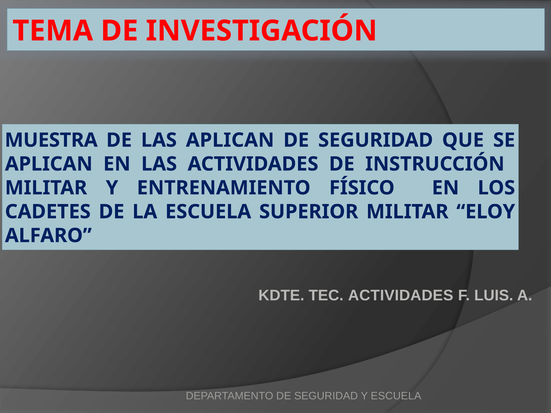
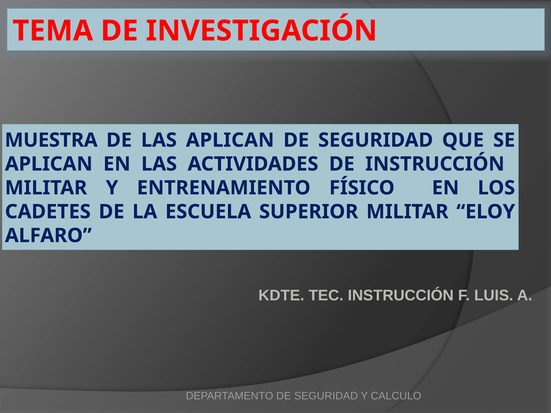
TEC ACTIVIDADES: ACTIVIDADES -> INSTRUCCIÓN
Y ESCUELA: ESCUELA -> CALCULO
